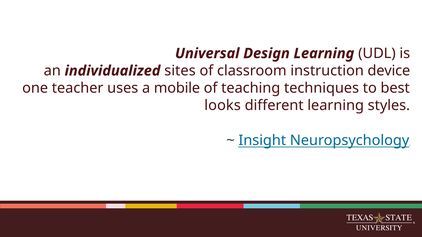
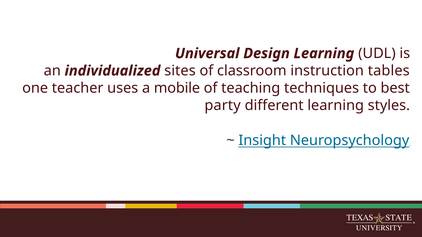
device: device -> tables
looks: looks -> party
